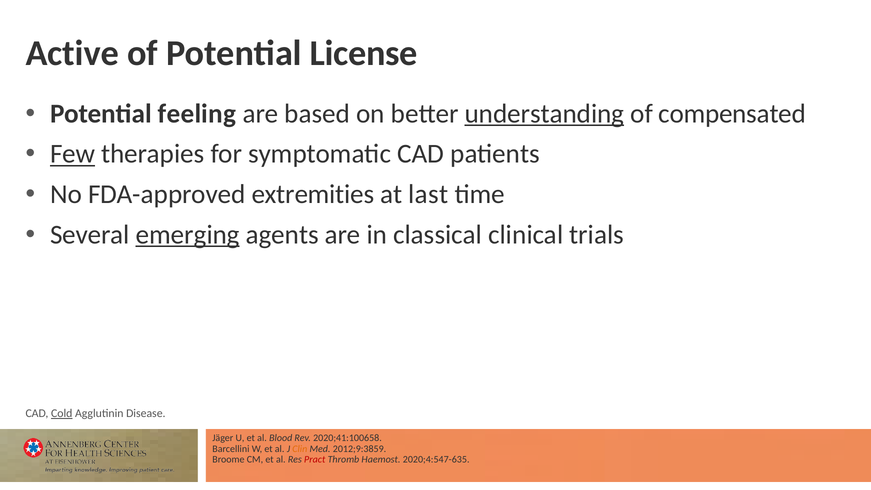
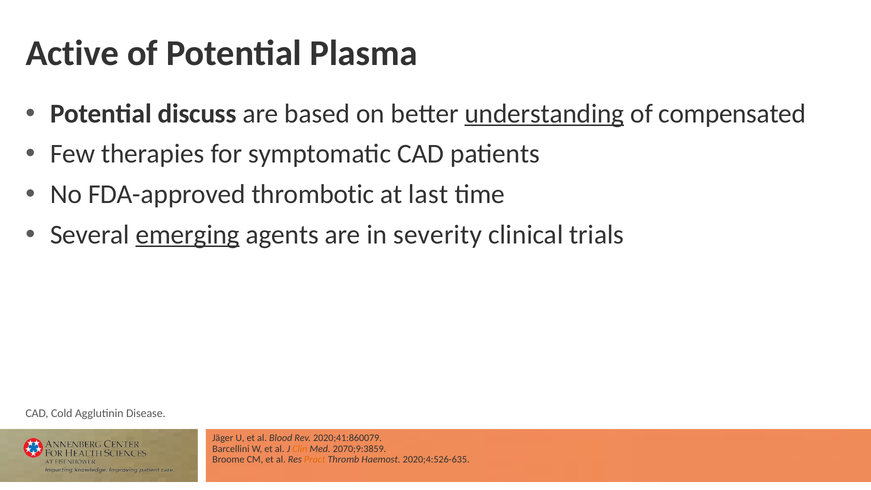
License: License -> Plasma
feeling: feeling -> discuss
Few underline: present -> none
extremities: extremities -> thrombotic
classical: classical -> severity
Cold underline: present -> none
2020;41:100658: 2020;41:100658 -> 2020;41:860079
2012;9:3859: 2012;9:3859 -> 2070;9:3859
Pract colour: red -> orange
2020;4:547-635: 2020;4:547-635 -> 2020;4:526-635
